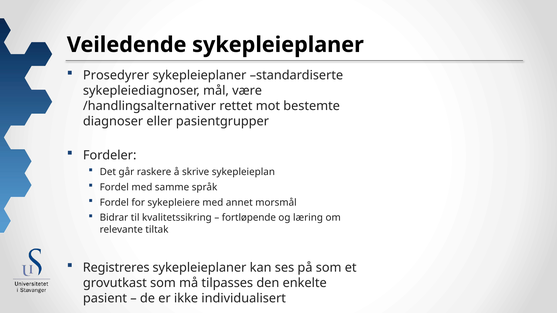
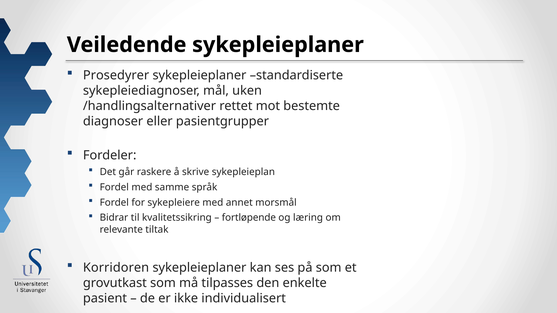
være: være -> uken
Registreres: Registreres -> Korridoren
